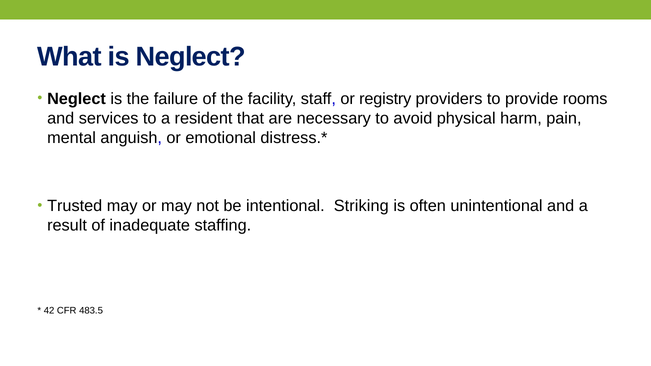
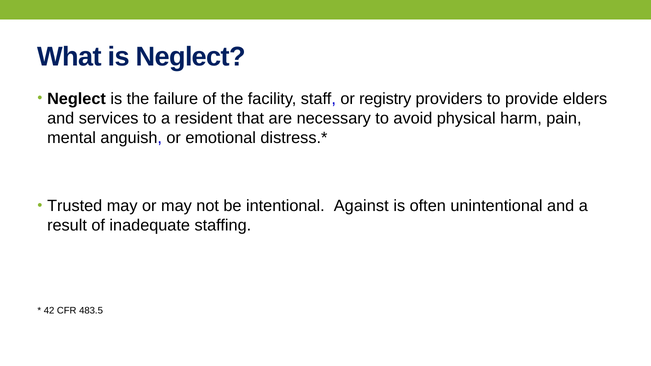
rooms: rooms -> elders
Striking: Striking -> Against
